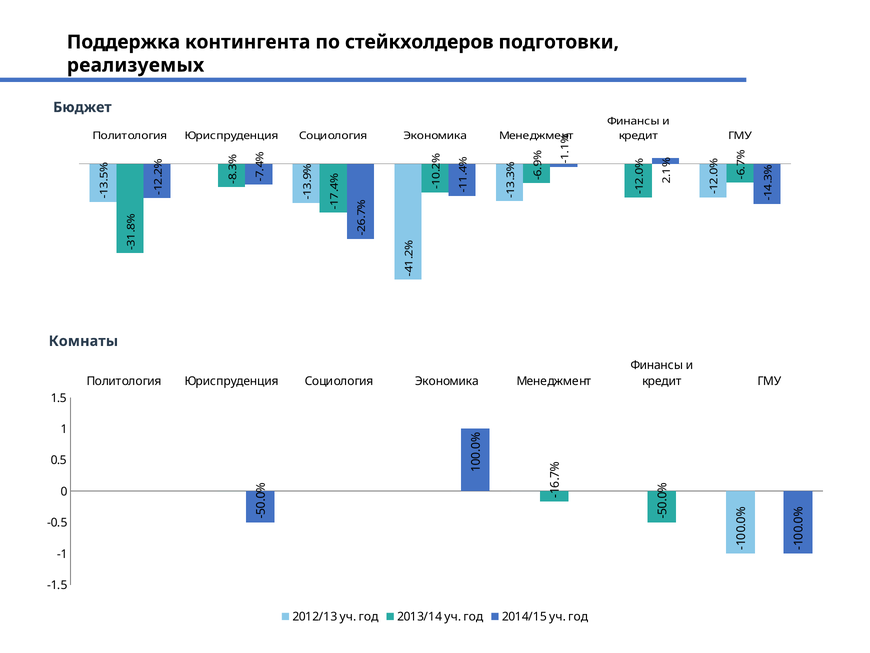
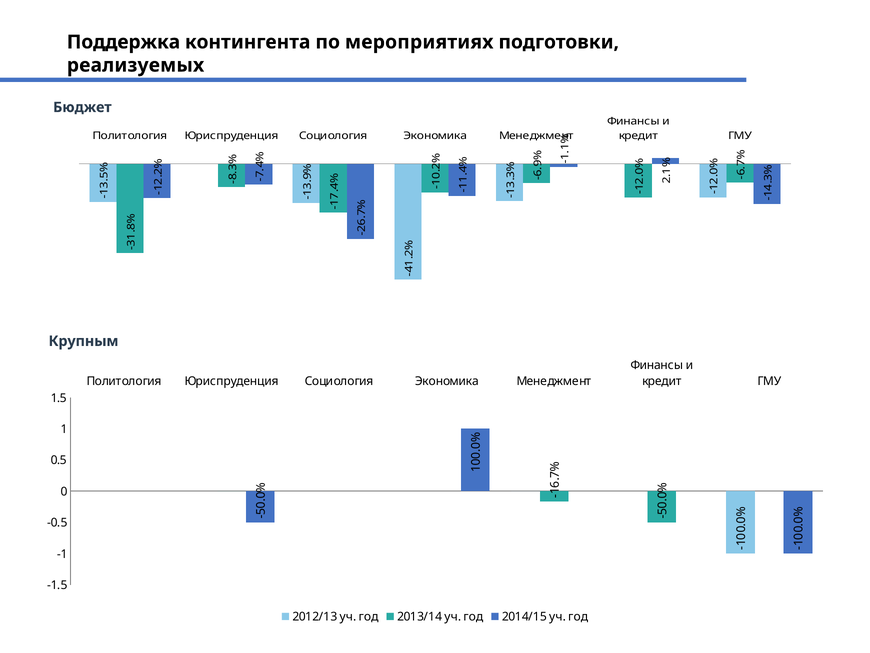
стейкхолдеров: стейкхолдеров -> мероприятиях
Комнаты: Комнаты -> Крупным
